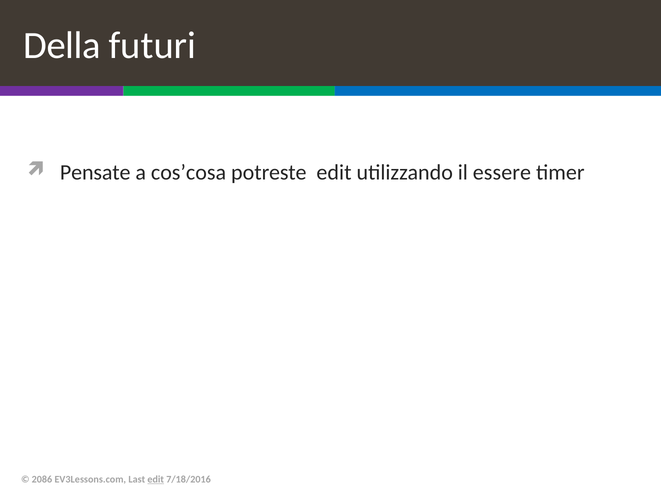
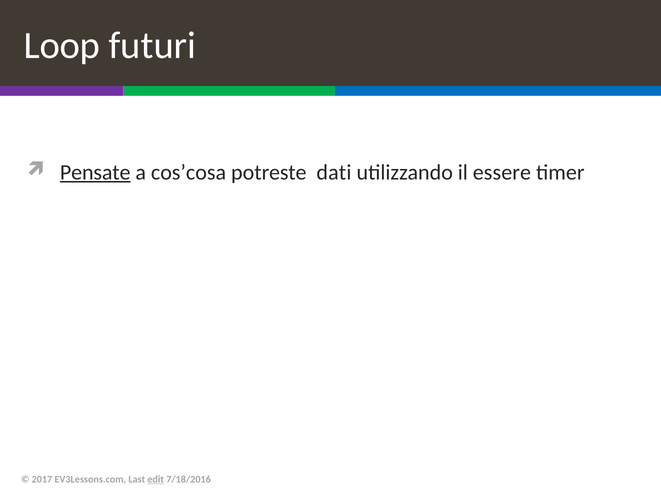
Della: Della -> Loop
Pensate underline: none -> present
potreste edit: edit -> dati
2086: 2086 -> 2017
